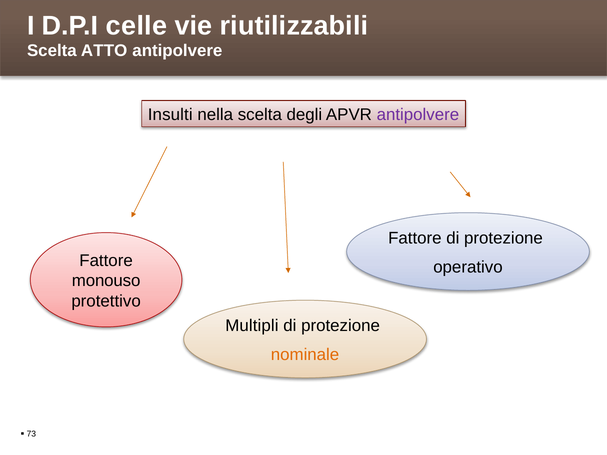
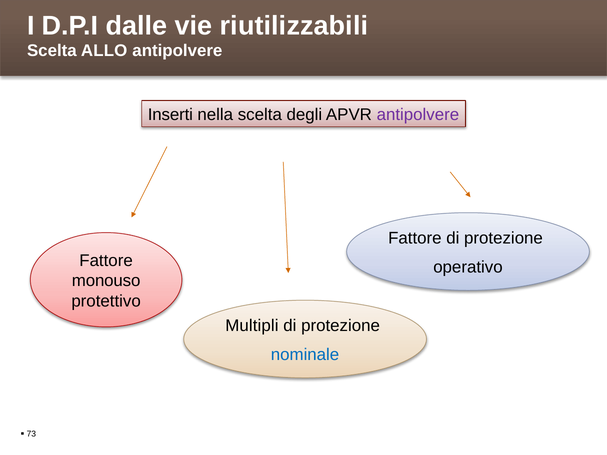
celle: celle -> dalle
ATTO: ATTO -> ALLO
Insulti: Insulti -> Inserti
nominale colour: orange -> blue
